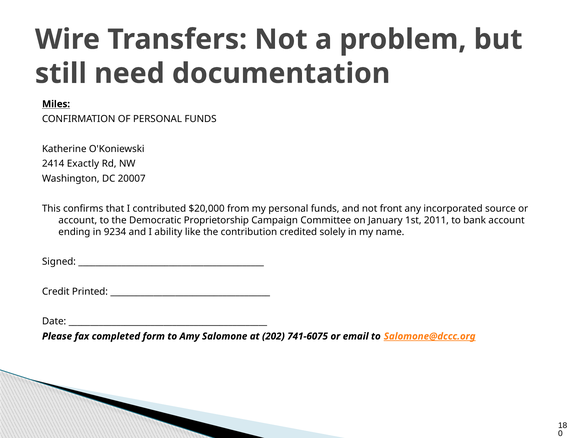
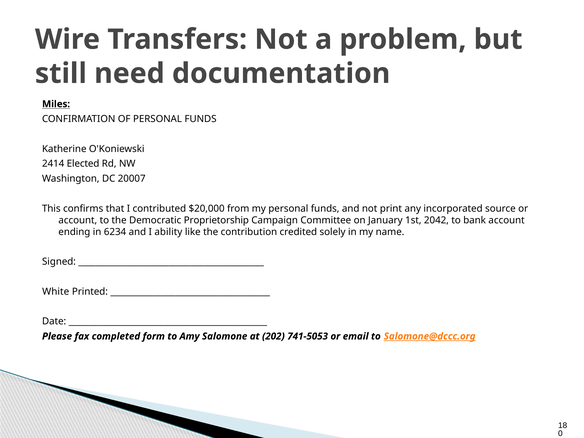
Exactly: Exactly -> Elected
front: front -> print
2011: 2011 -> 2042
9234: 9234 -> 6234
Credit: Credit -> White
741-6075: 741-6075 -> 741-5053
